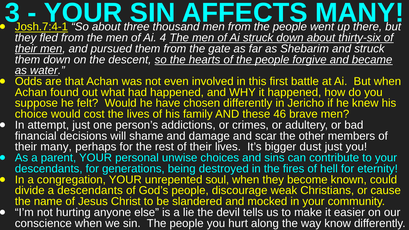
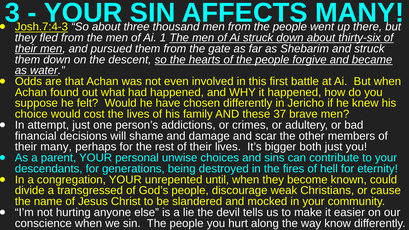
Josh.7:4-1: Josh.7:4-1 -> Josh.7:4-3
4: 4 -> 1
46: 46 -> 37
dust: dust -> both
soul: soul -> until
a descendants: descendants -> transgressed
